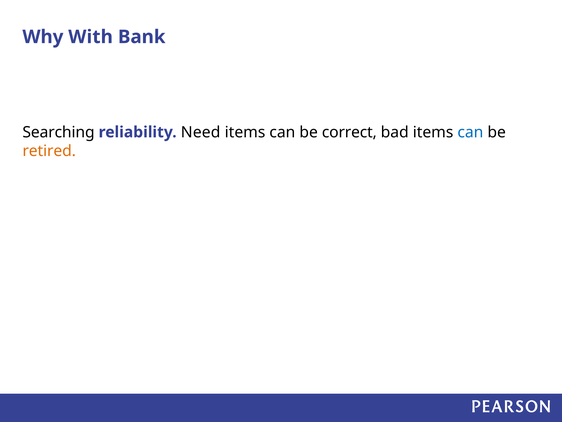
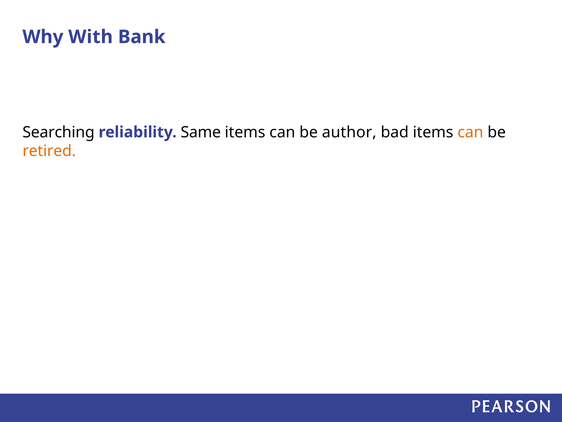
Need: Need -> Same
correct: correct -> author
can at (470, 132) colour: blue -> orange
